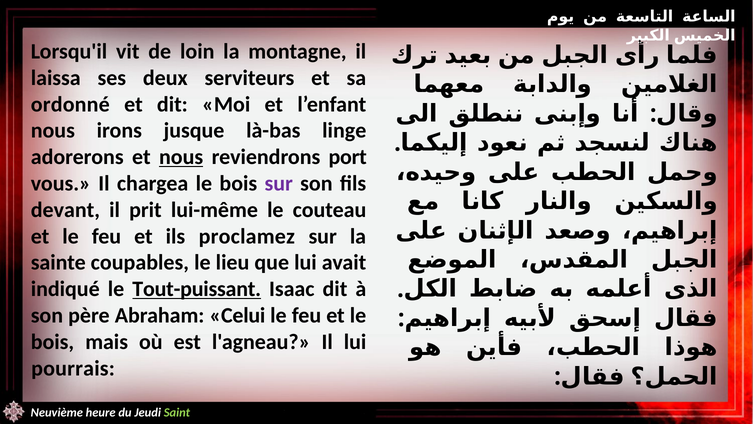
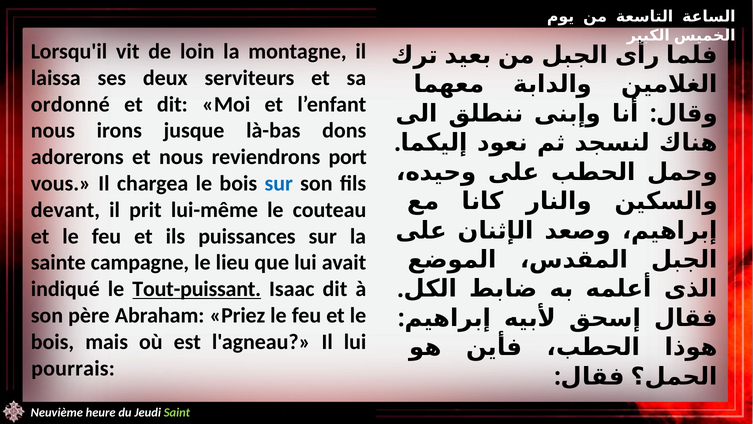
linge: linge -> dons
nous at (181, 157) underline: present -> none
sur at (279, 183) colour: purple -> blue
proclamez: proclamez -> puissances
coupables: coupables -> campagne
Celui: Celui -> Priez
